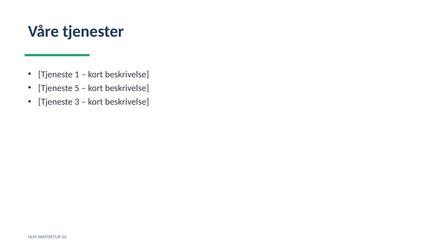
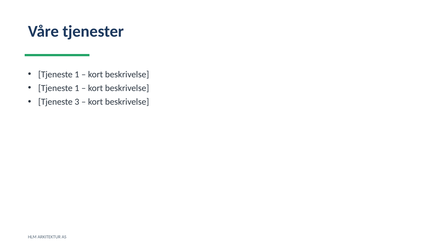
5 at (77, 88): 5 -> 1
